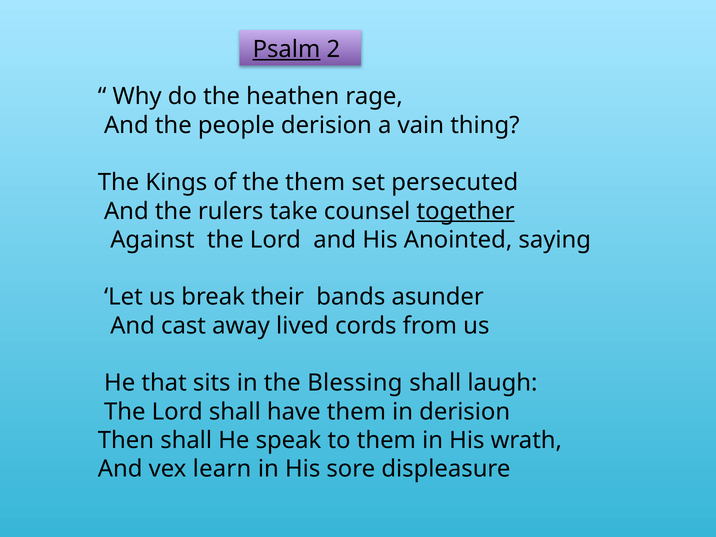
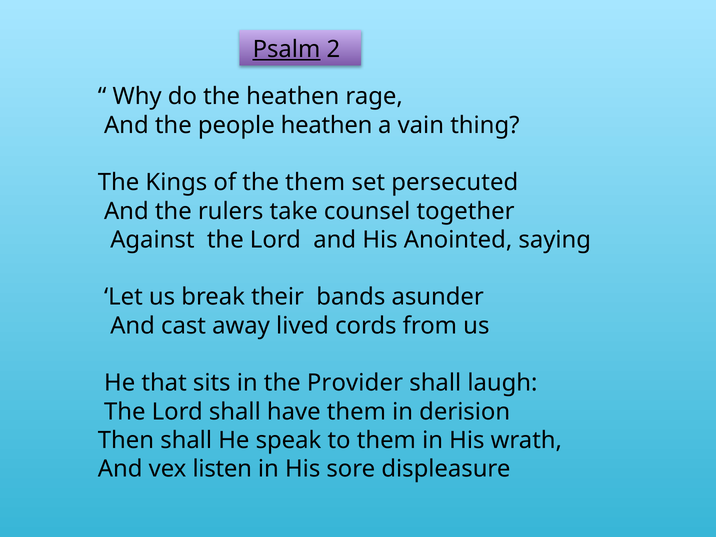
people derision: derision -> heathen
together underline: present -> none
Blessing: Blessing -> Provider
learn: learn -> listen
